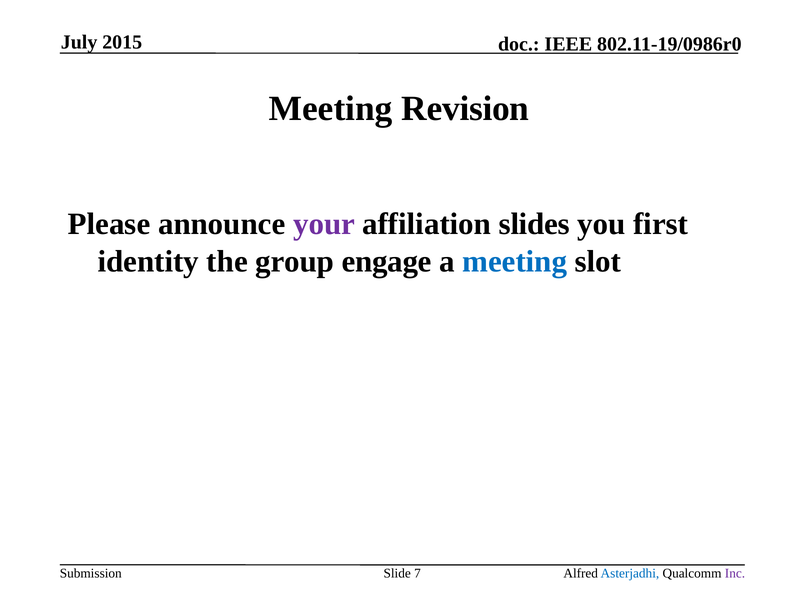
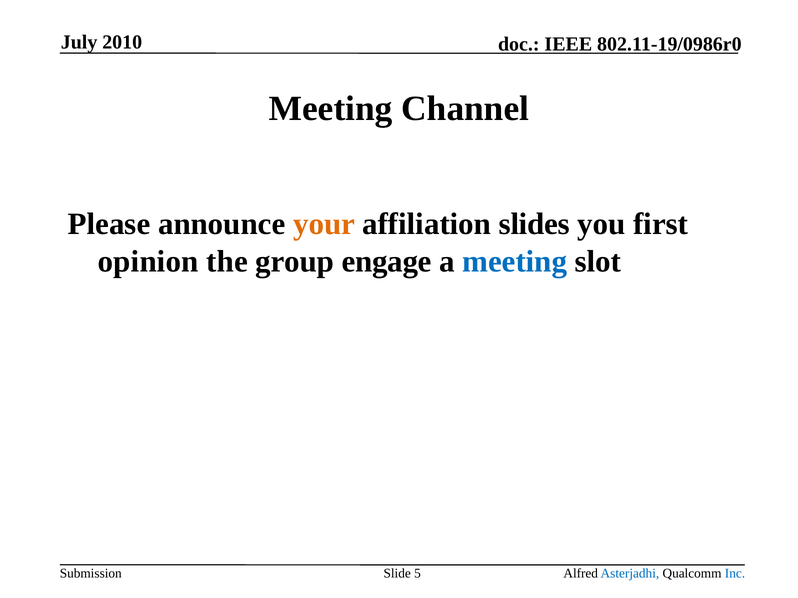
2015: 2015 -> 2010
Revision: Revision -> Channel
your colour: purple -> orange
identity: identity -> opinion
7: 7 -> 5
Inc colour: purple -> blue
